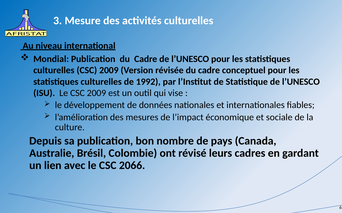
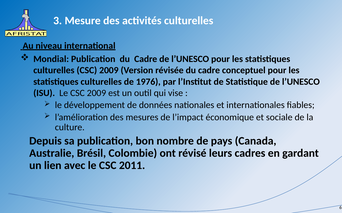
1992: 1992 -> 1976
2066: 2066 -> 2011
